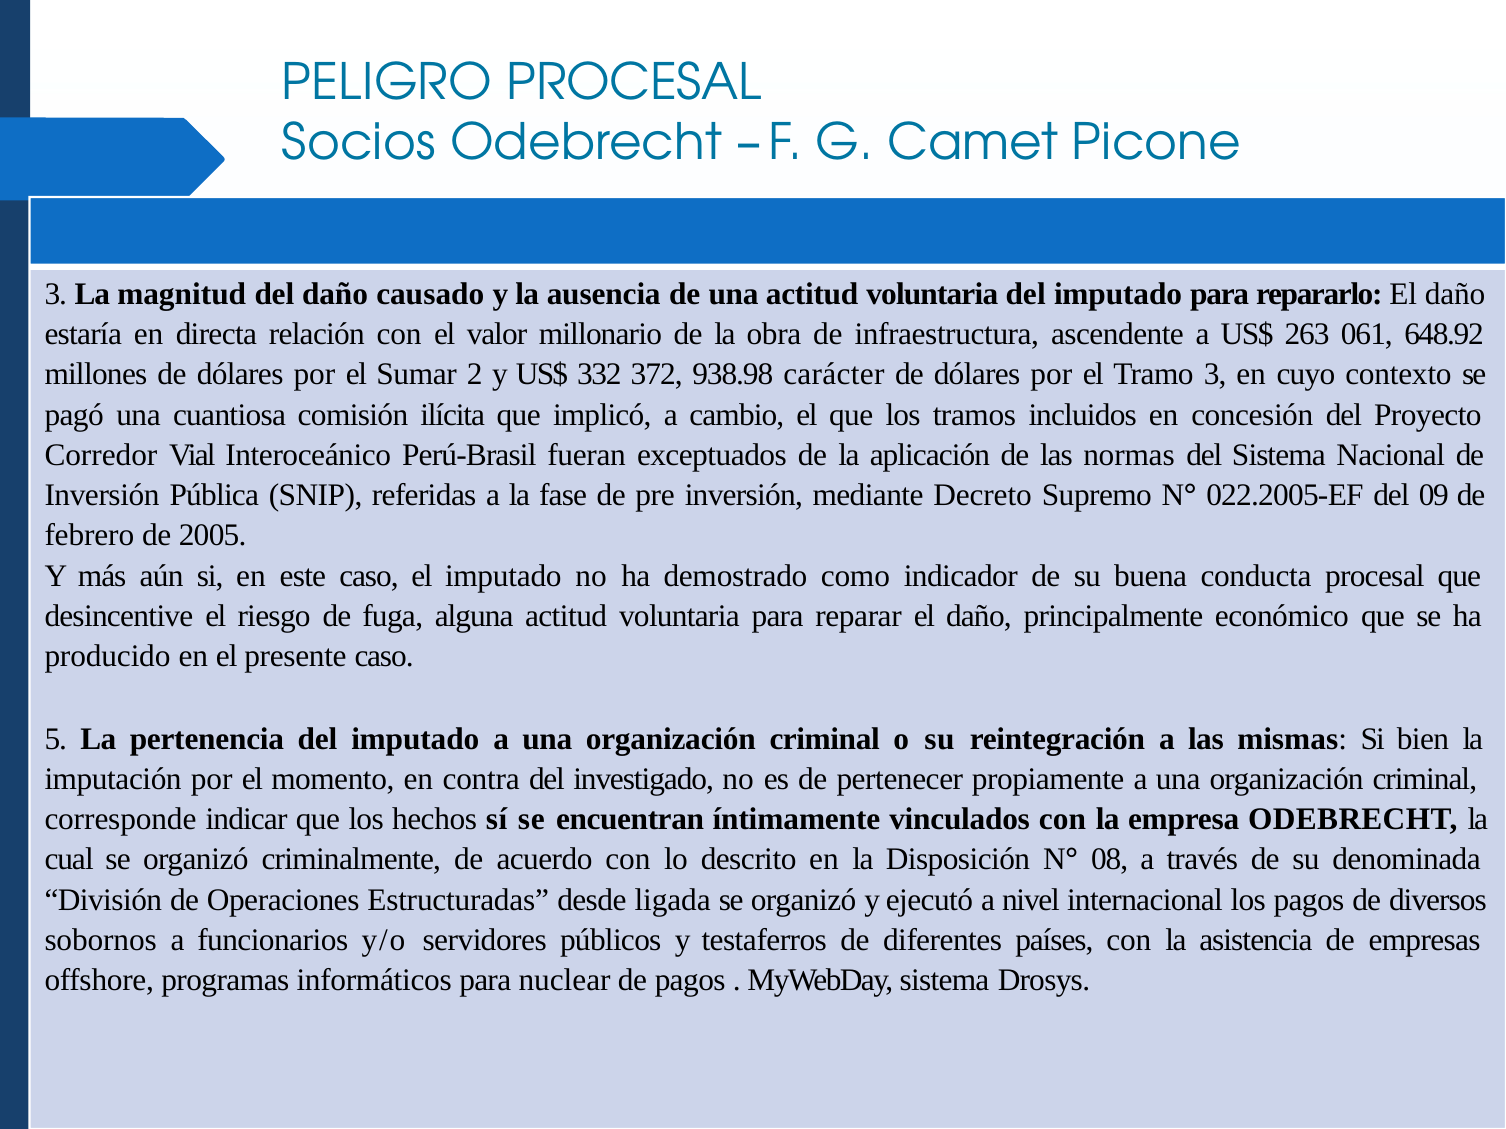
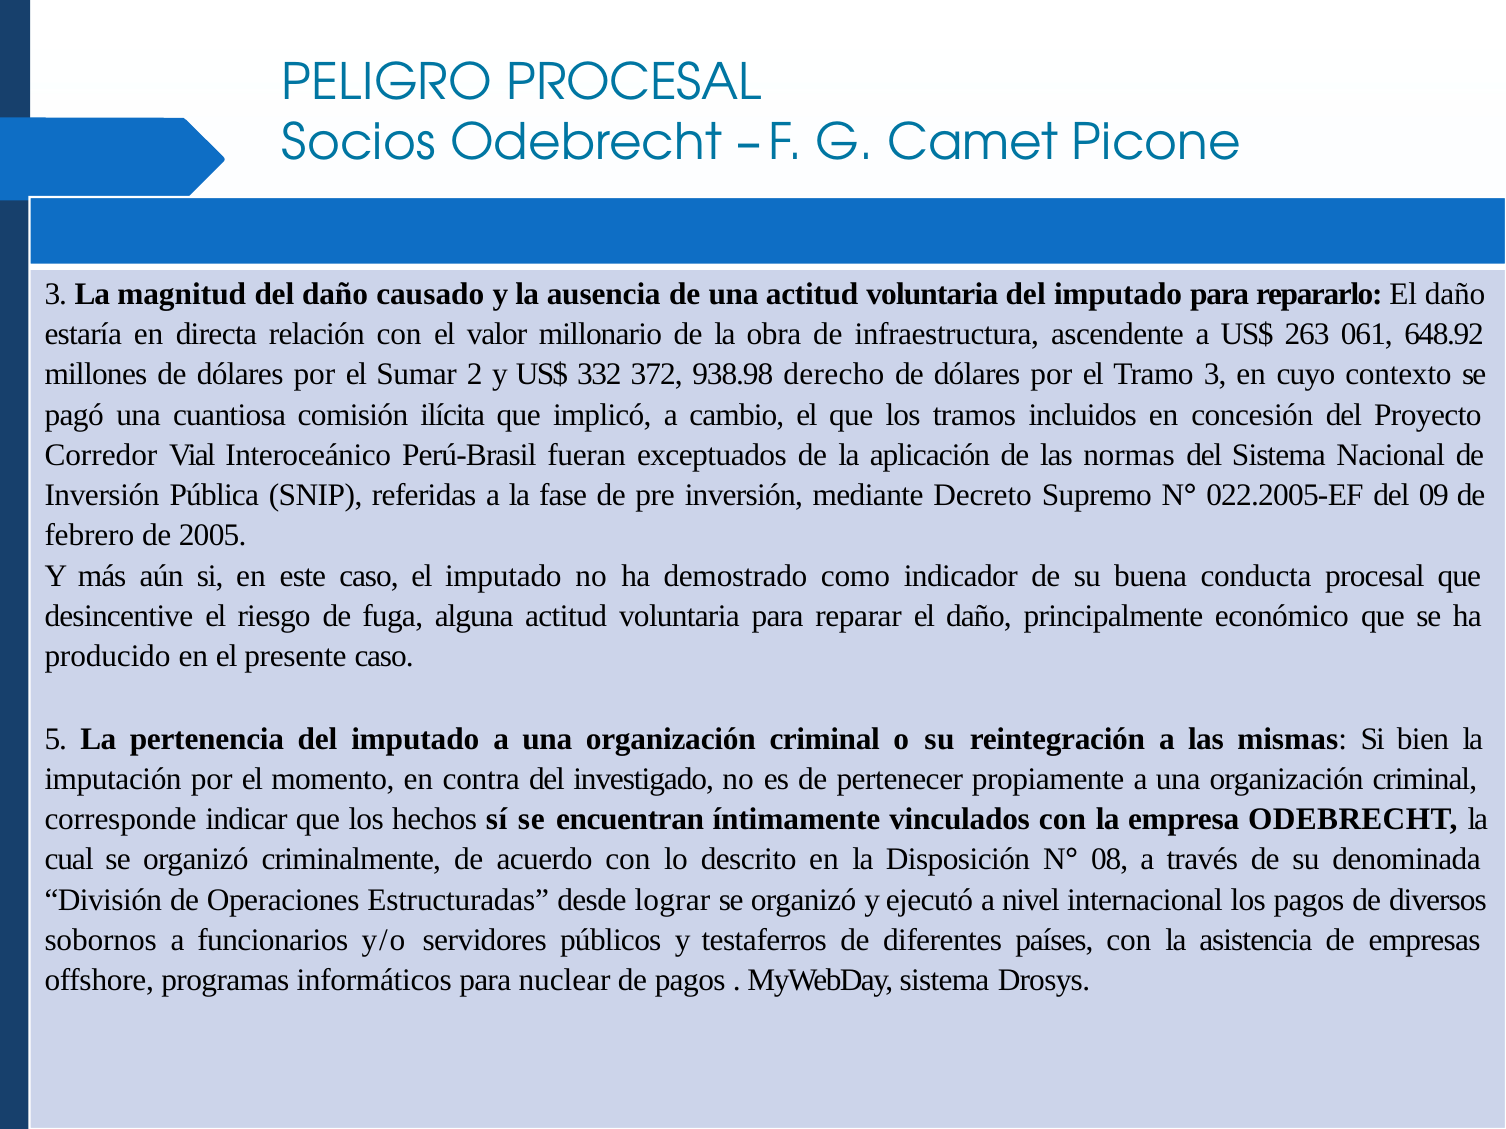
carácter: carácter -> derecho
ligada: ligada -> lograr
